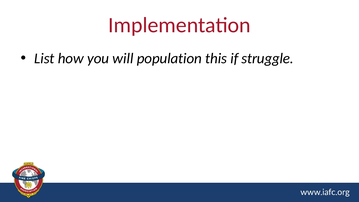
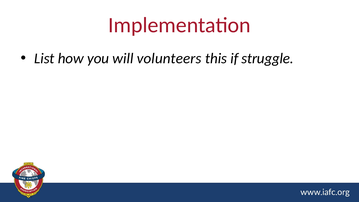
population: population -> volunteers
